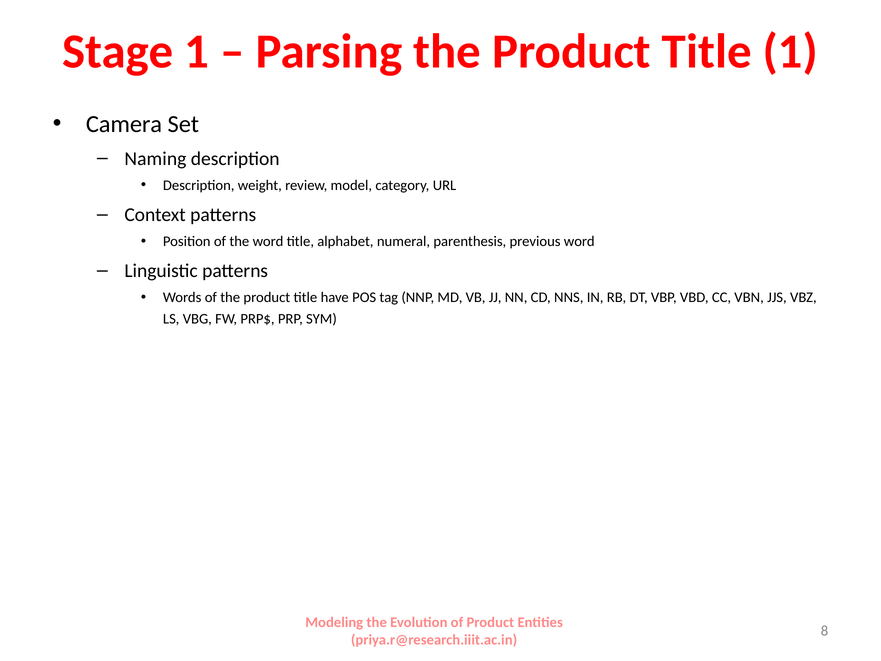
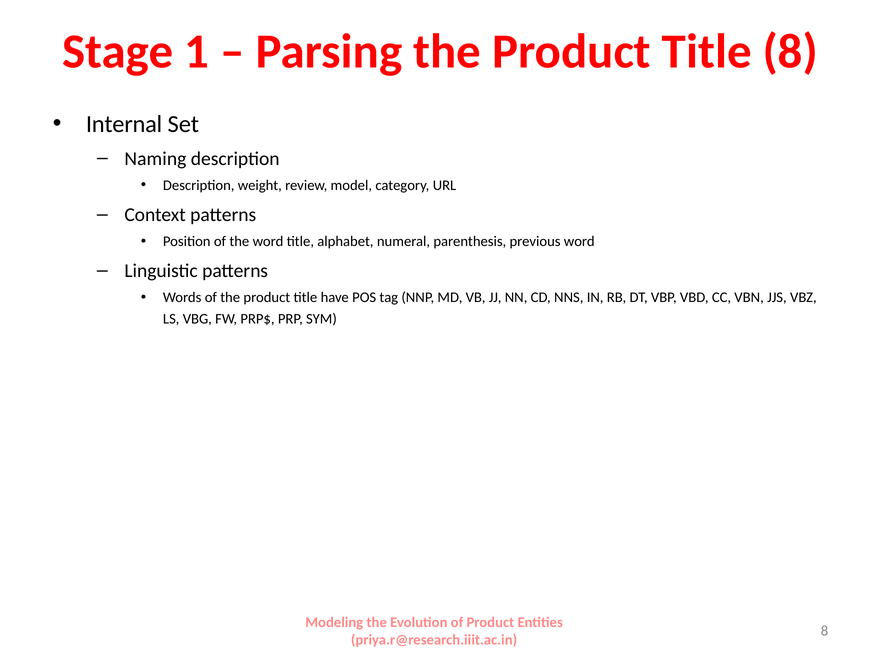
Title 1: 1 -> 8
Camera: Camera -> Internal
